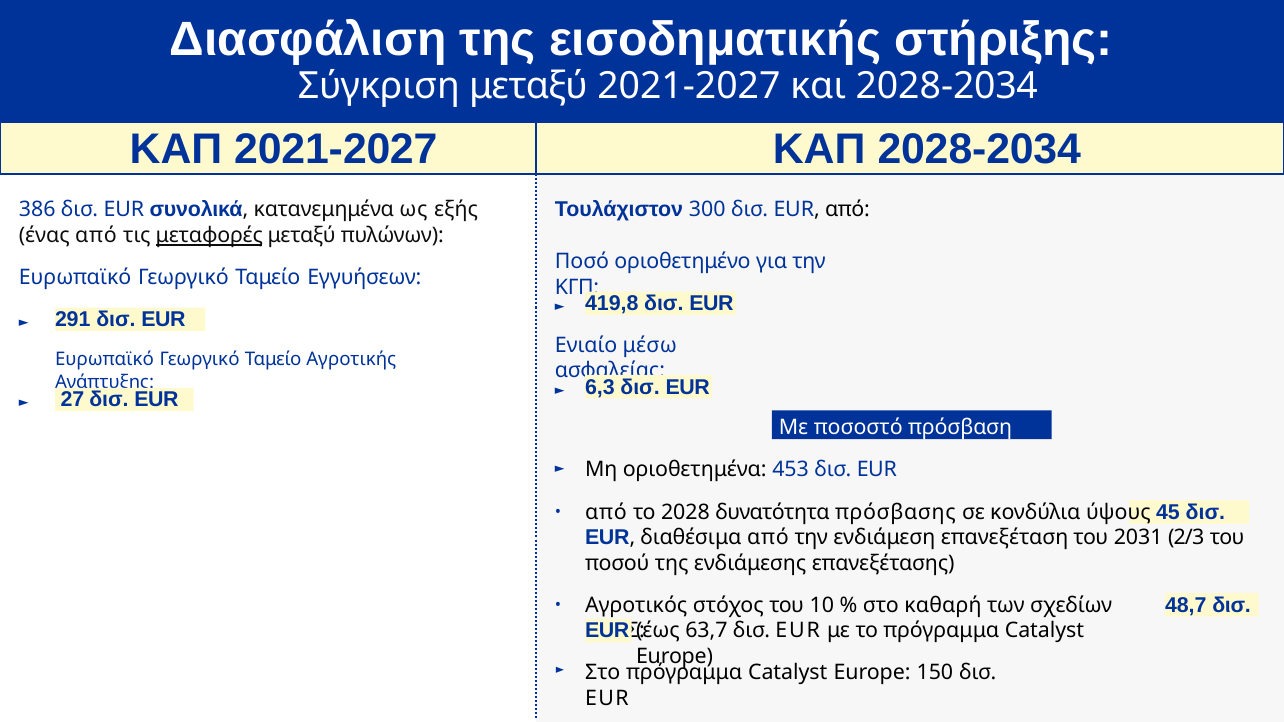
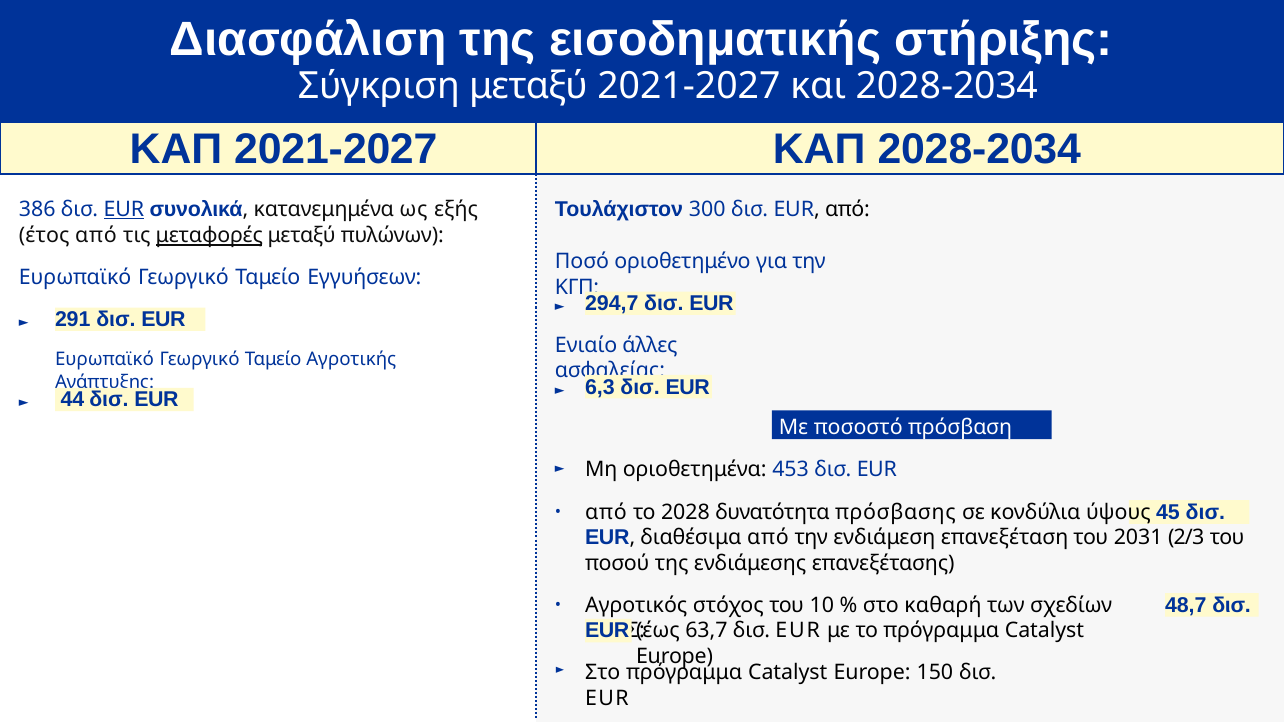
EUR at (124, 210) underline: none -> present
ένας: ένας -> έτος
419,8: 419,8 -> 294,7
μέσω: μέσω -> άλλες
27: 27 -> 44
